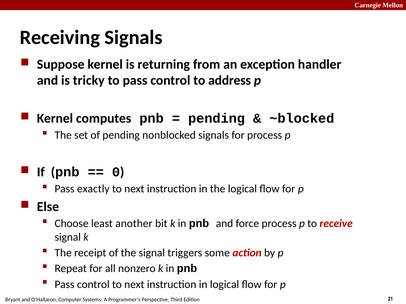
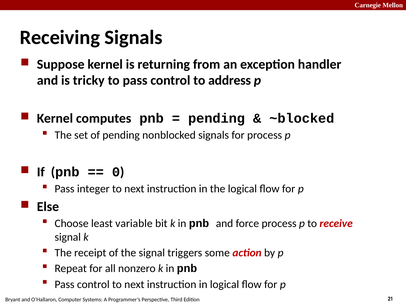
exactly: exactly -> integer
another: another -> variable
